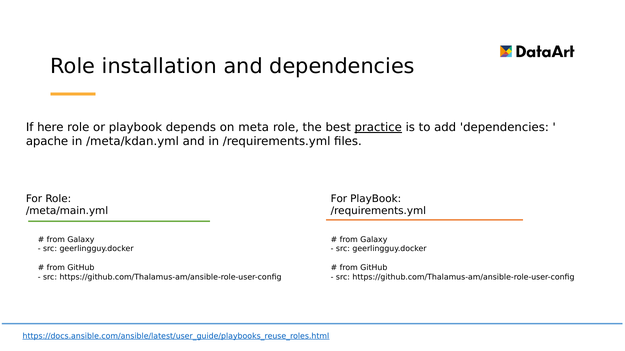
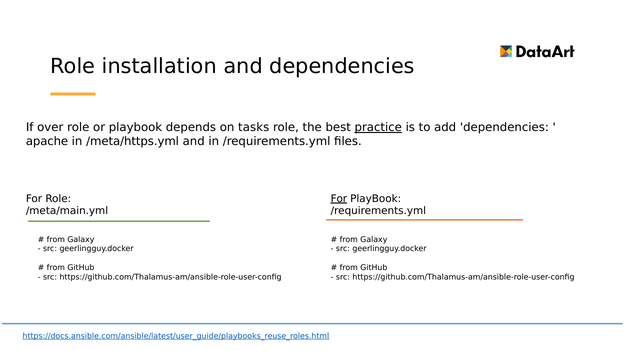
here: here -> over
meta: meta -> tasks
/meta/kdan.yml: /meta/kdan.yml -> /meta/https.yml
For at (339, 199) underline: none -> present
